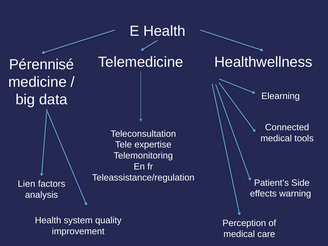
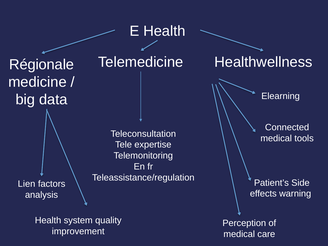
Pérennisé: Pérennisé -> Régionale
